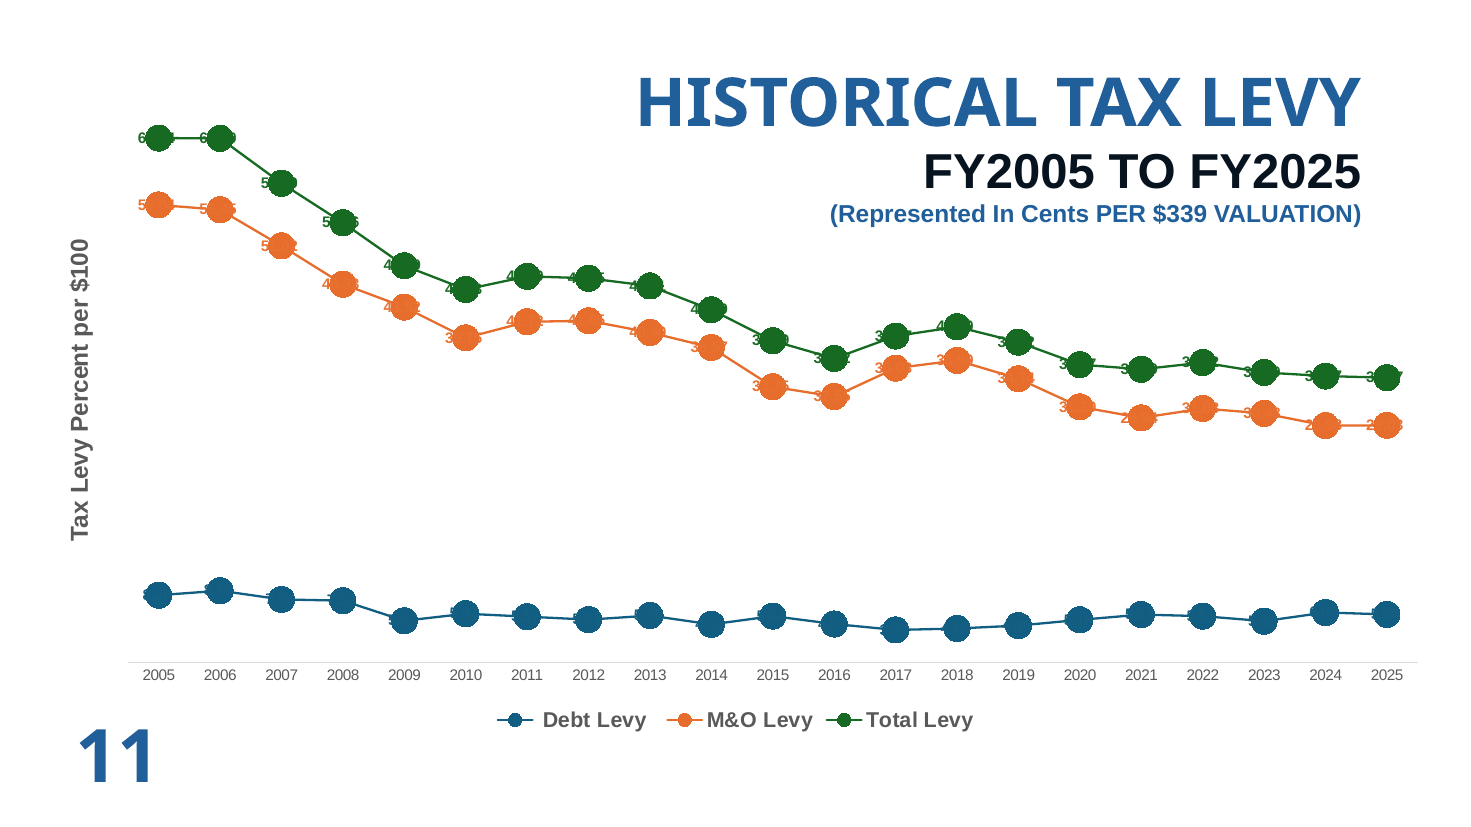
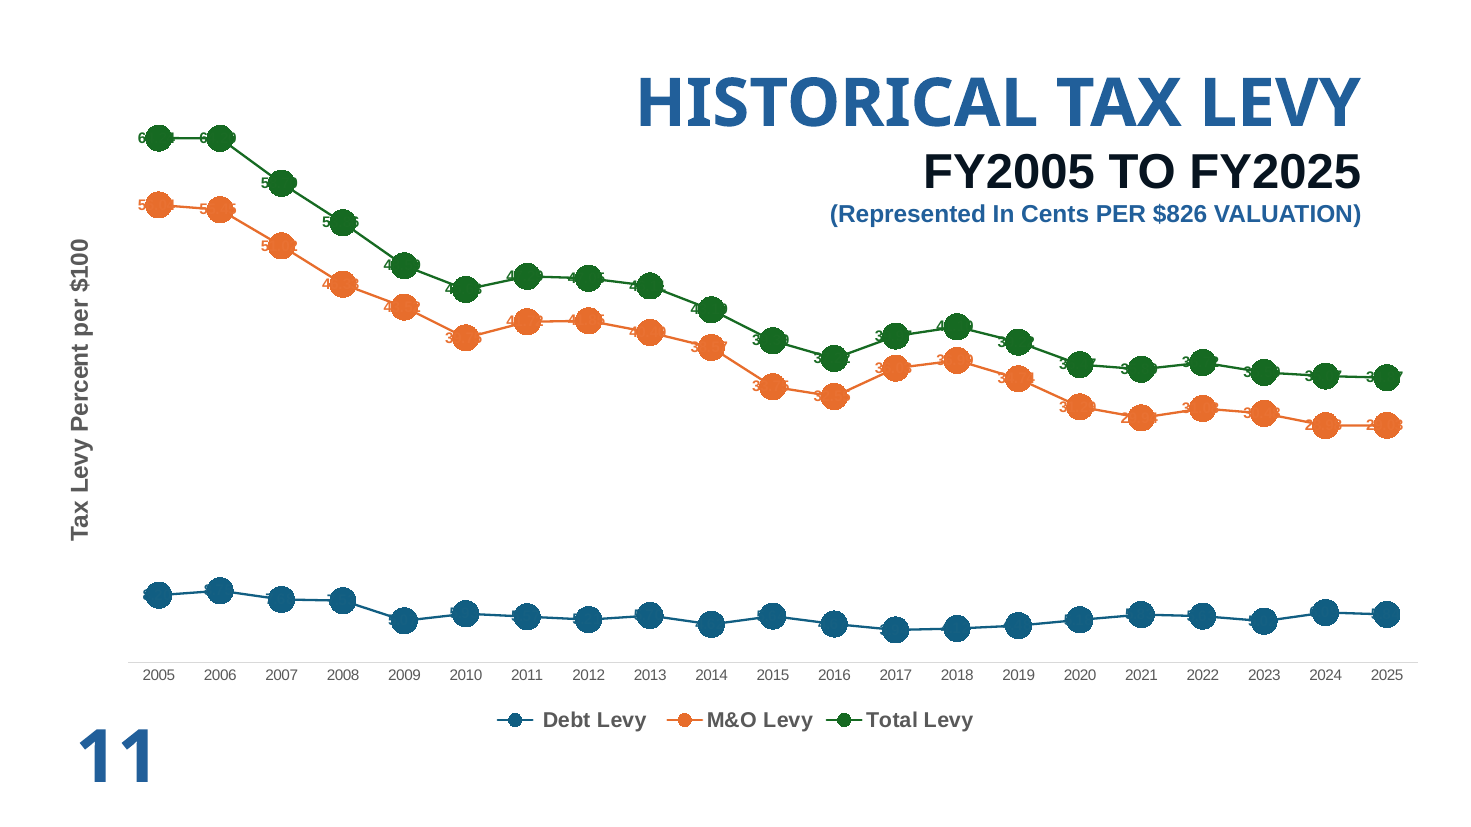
$339: $339 -> $826
